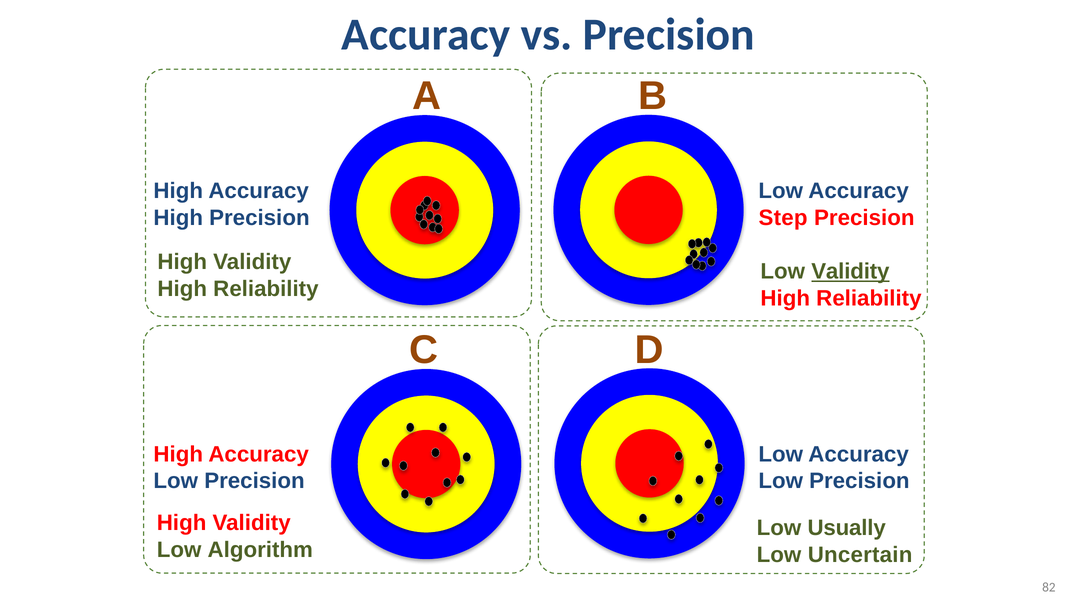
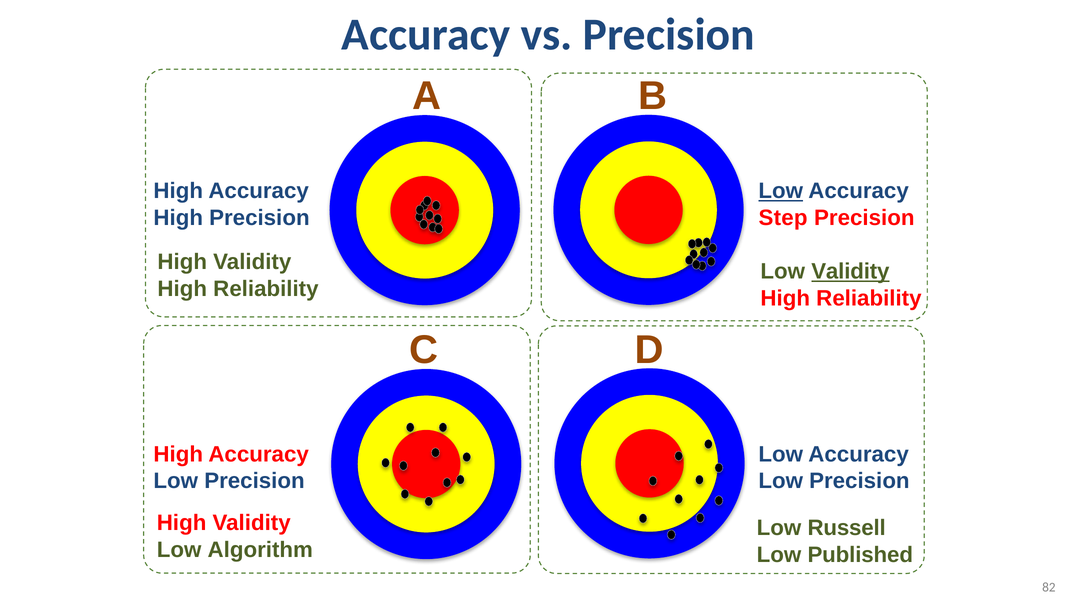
Low at (781, 191) underline: none -> present
Usually: Usually -> Russell
Uncertain: Uncertain -> Published
